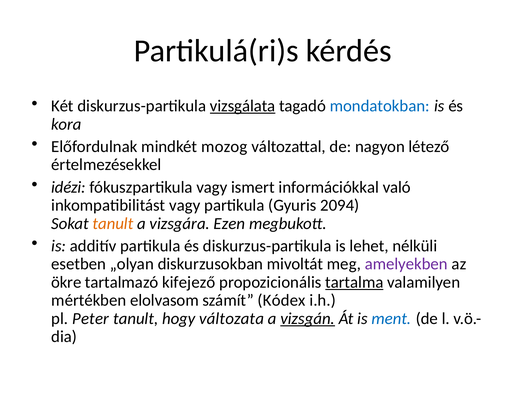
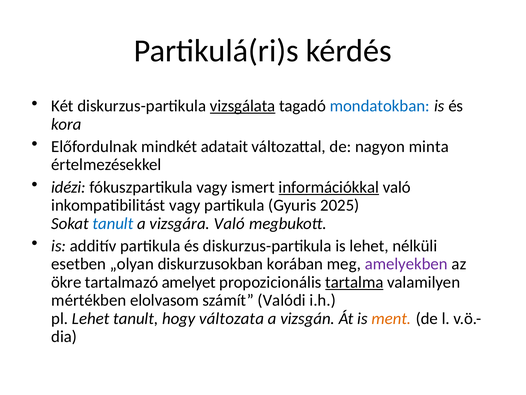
mozog: mozog -> adatait
létező: létező -> minta
információkkal underline: none -> present
2094: 2094 -> 2025
tanult at (113, 223) colour: orange -> blue
vizsgára Ezen: Ezen -> Való
mivoltát: mivoltát -> korában
kifejező: kifejező -> amelyet
Kódex: Kódex -> Valódi
pl Peter: Peter -> Lehet
vizsgán underline: present -> none
ment colour: blue -> orange
